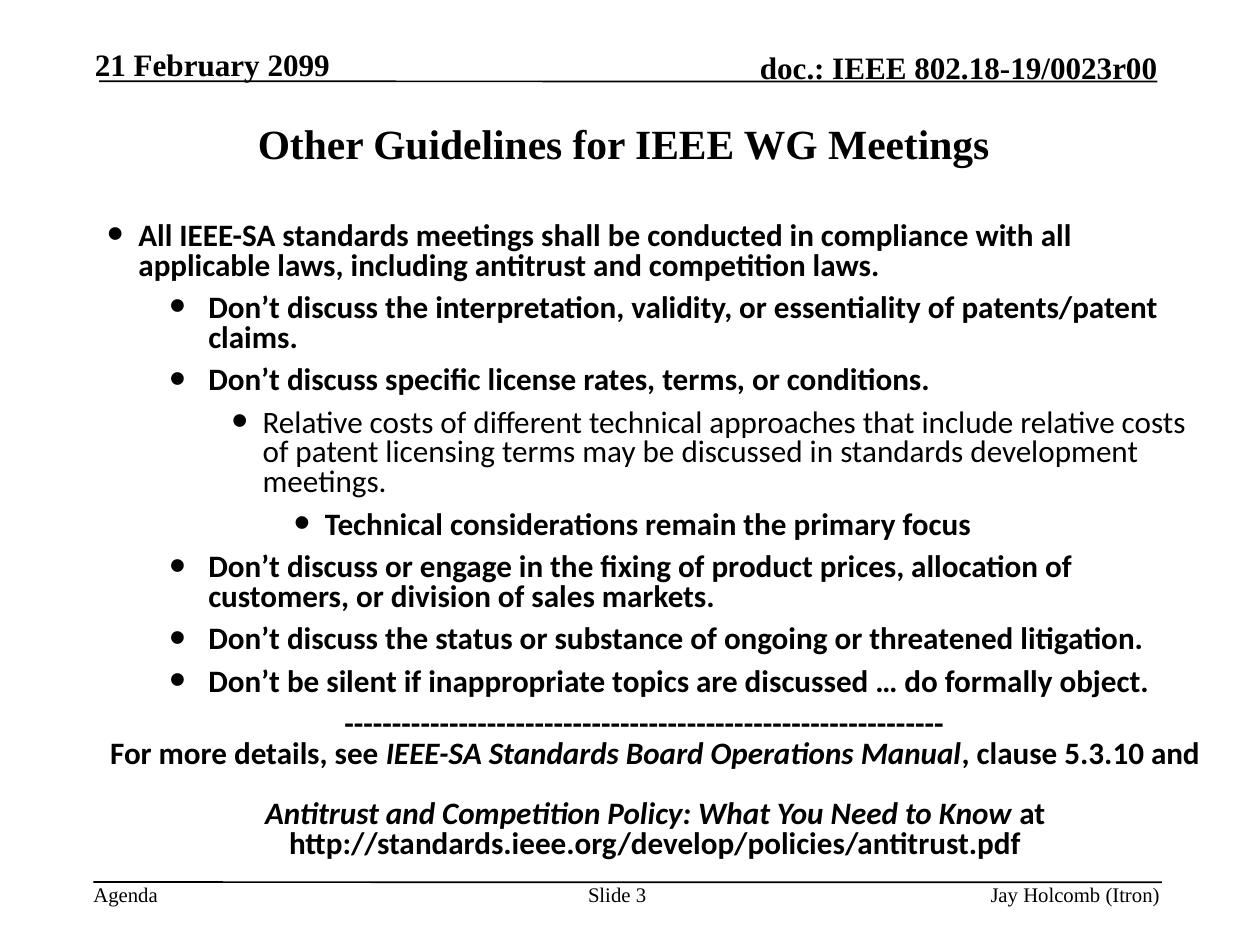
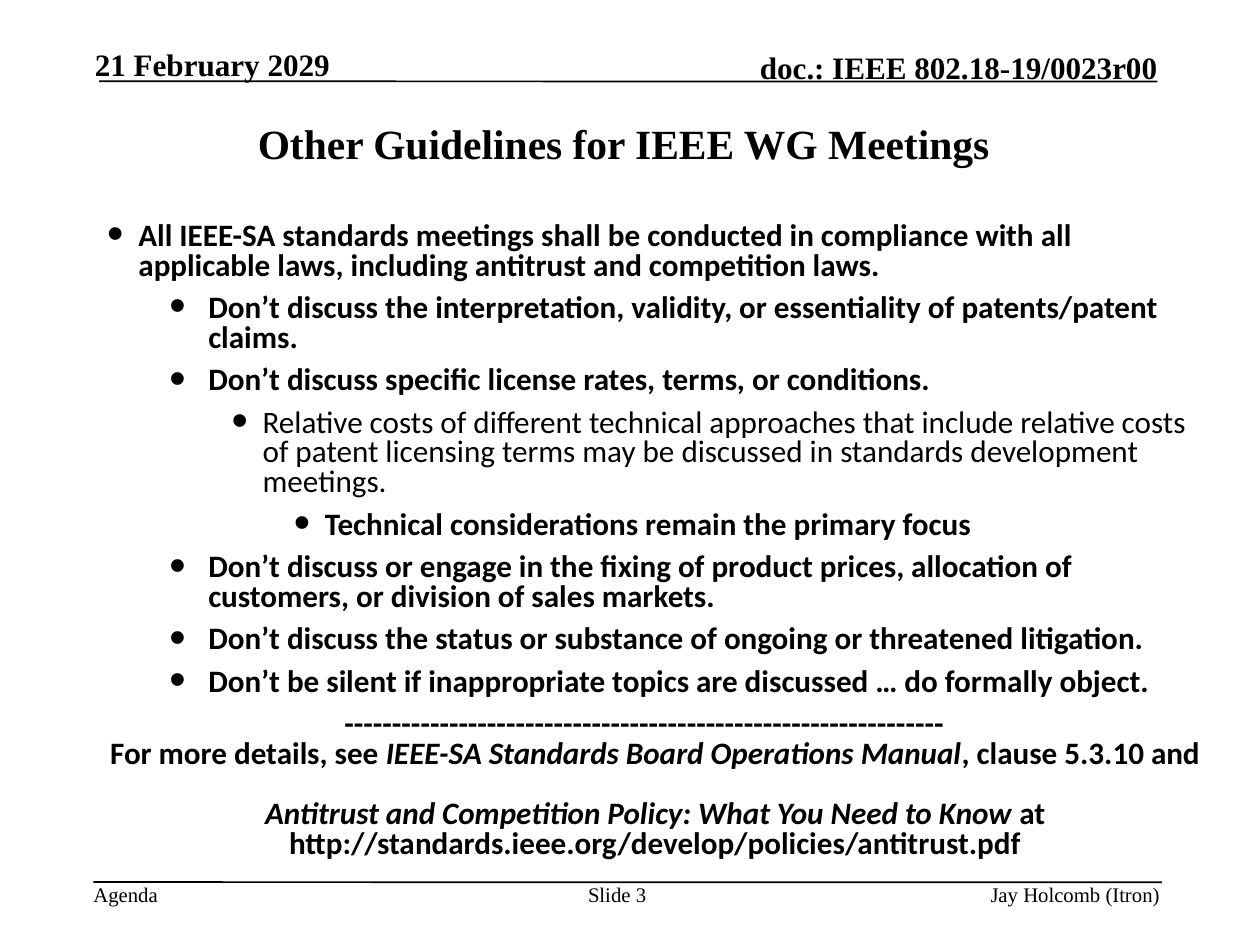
2099: 2099 -> 2029
